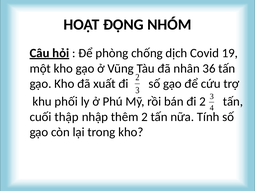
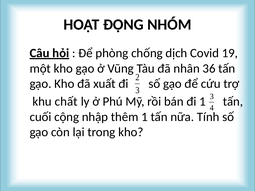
phối: phối -> chất
đi 2: 2 -> 1
thập: thập -> cộng
thêm 2: 2 -> 1
